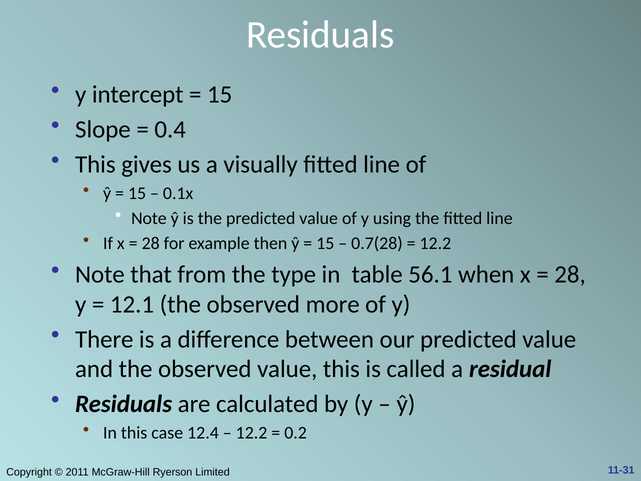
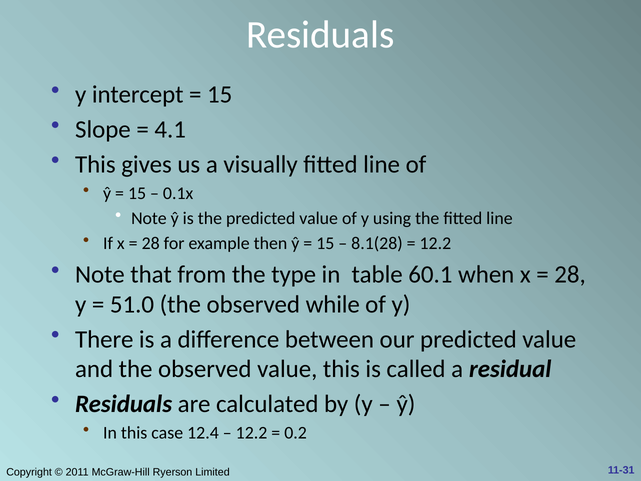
0.4: 0.4 -> 4.1
0.7(28: 0.7(28 -> 8.1(28
56.1: 56.1 -> 60.1
12.1: 12.1 -> 51.0
more: more -> while
